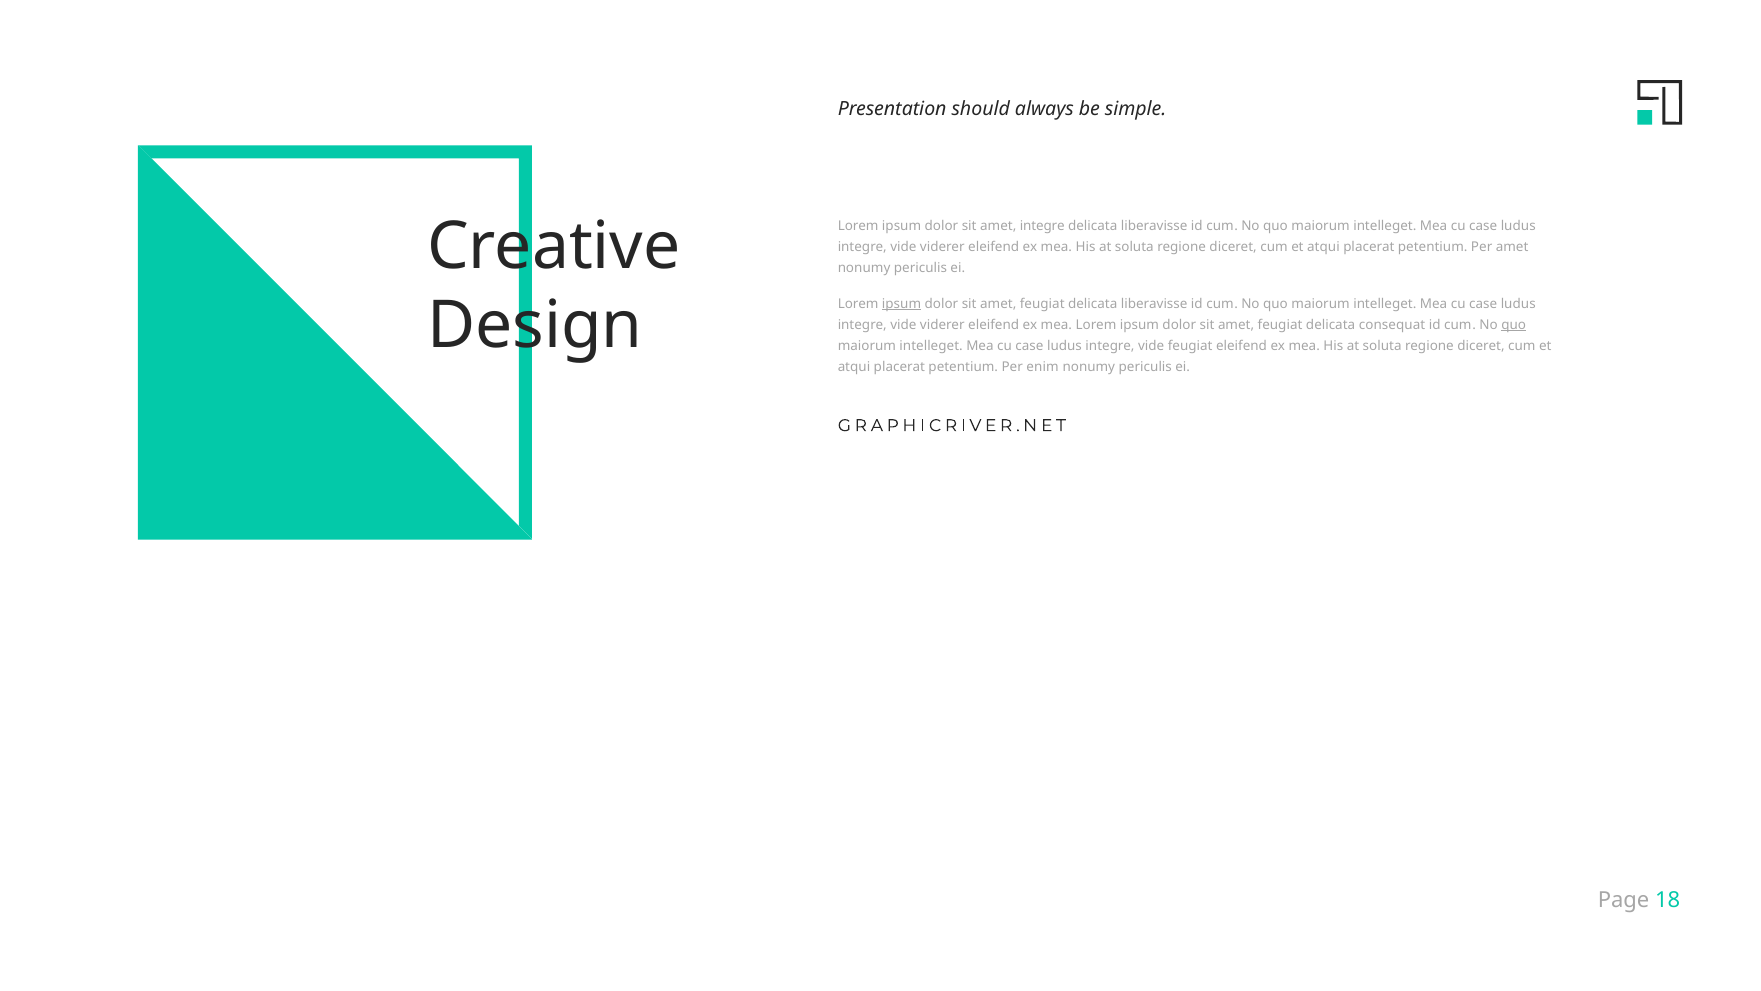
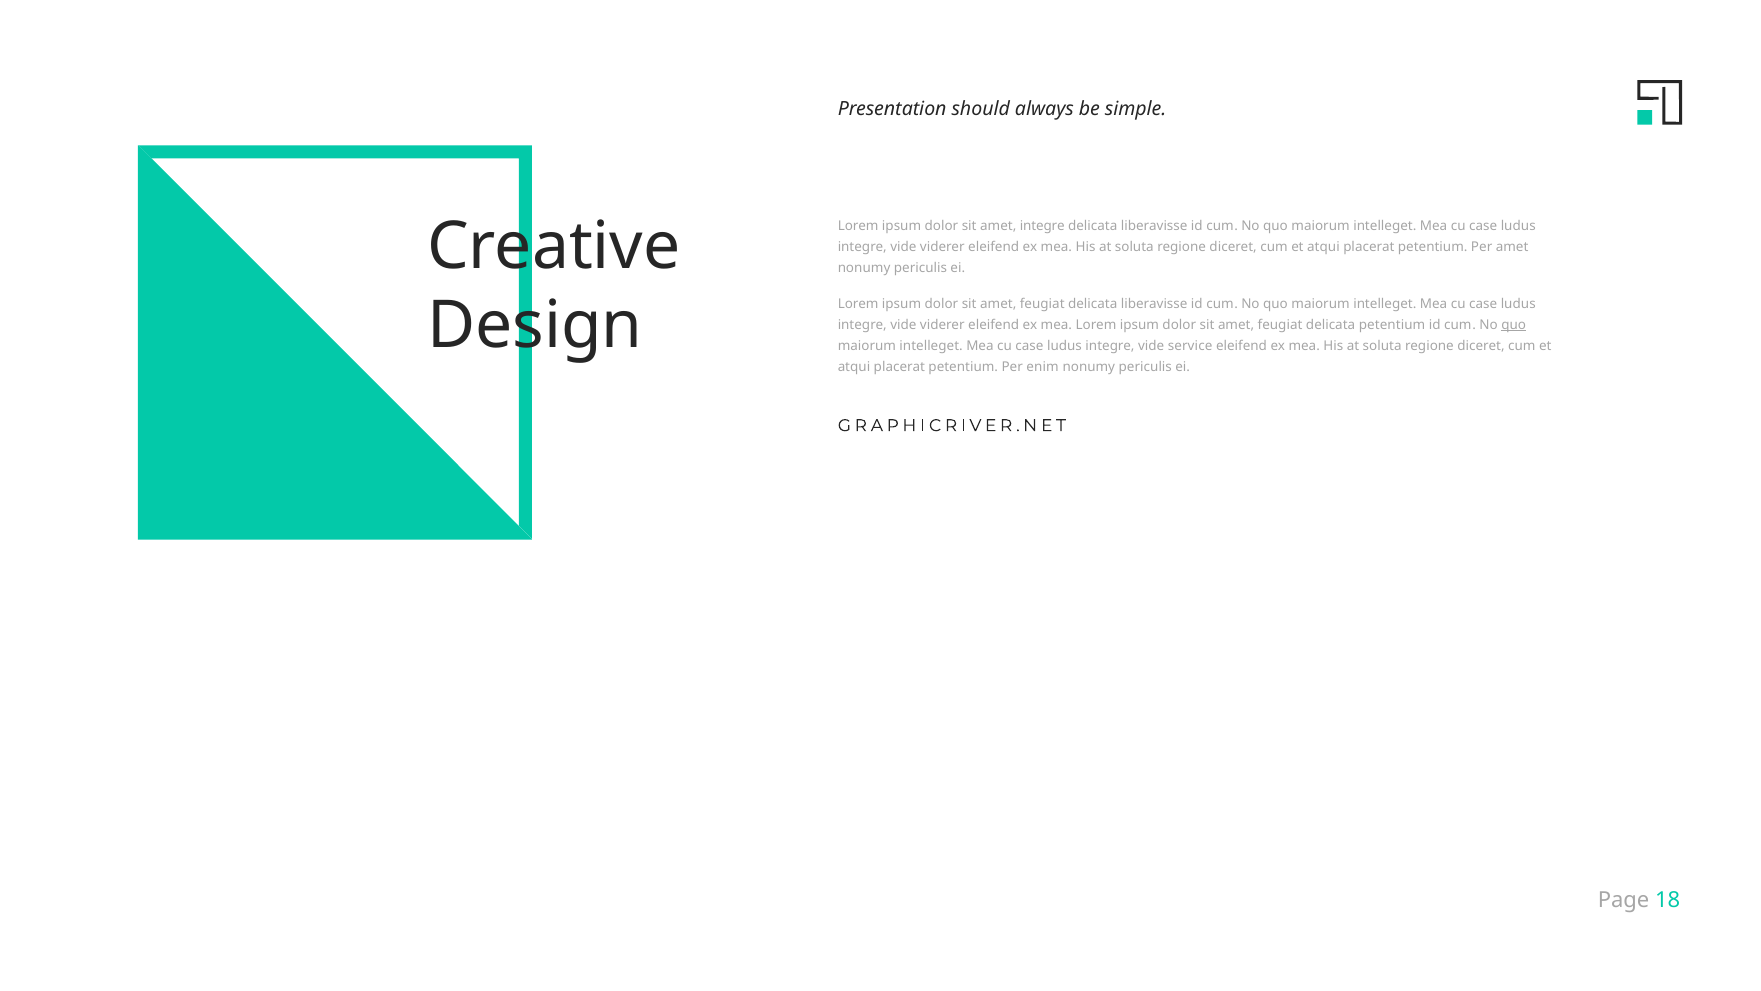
ipsum at (902, 304) underline: present -> none
delicata consequat: consequat -> petentium
vide feugiat: feugiat -> service
